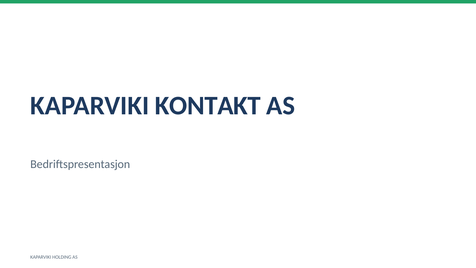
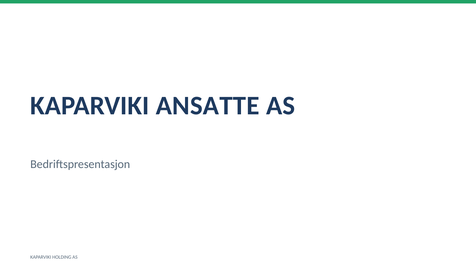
KONTAKT: KONTAKT -> ANSATTE
